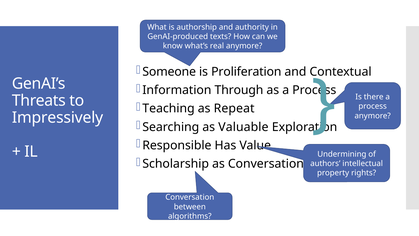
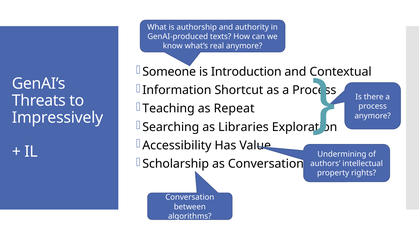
Proliferation: Proliferation -> Introduction
Through: Through -> Shortcut
Valuable: Valuable -> Libraries
Responsible: Responsible -> Accessibility
